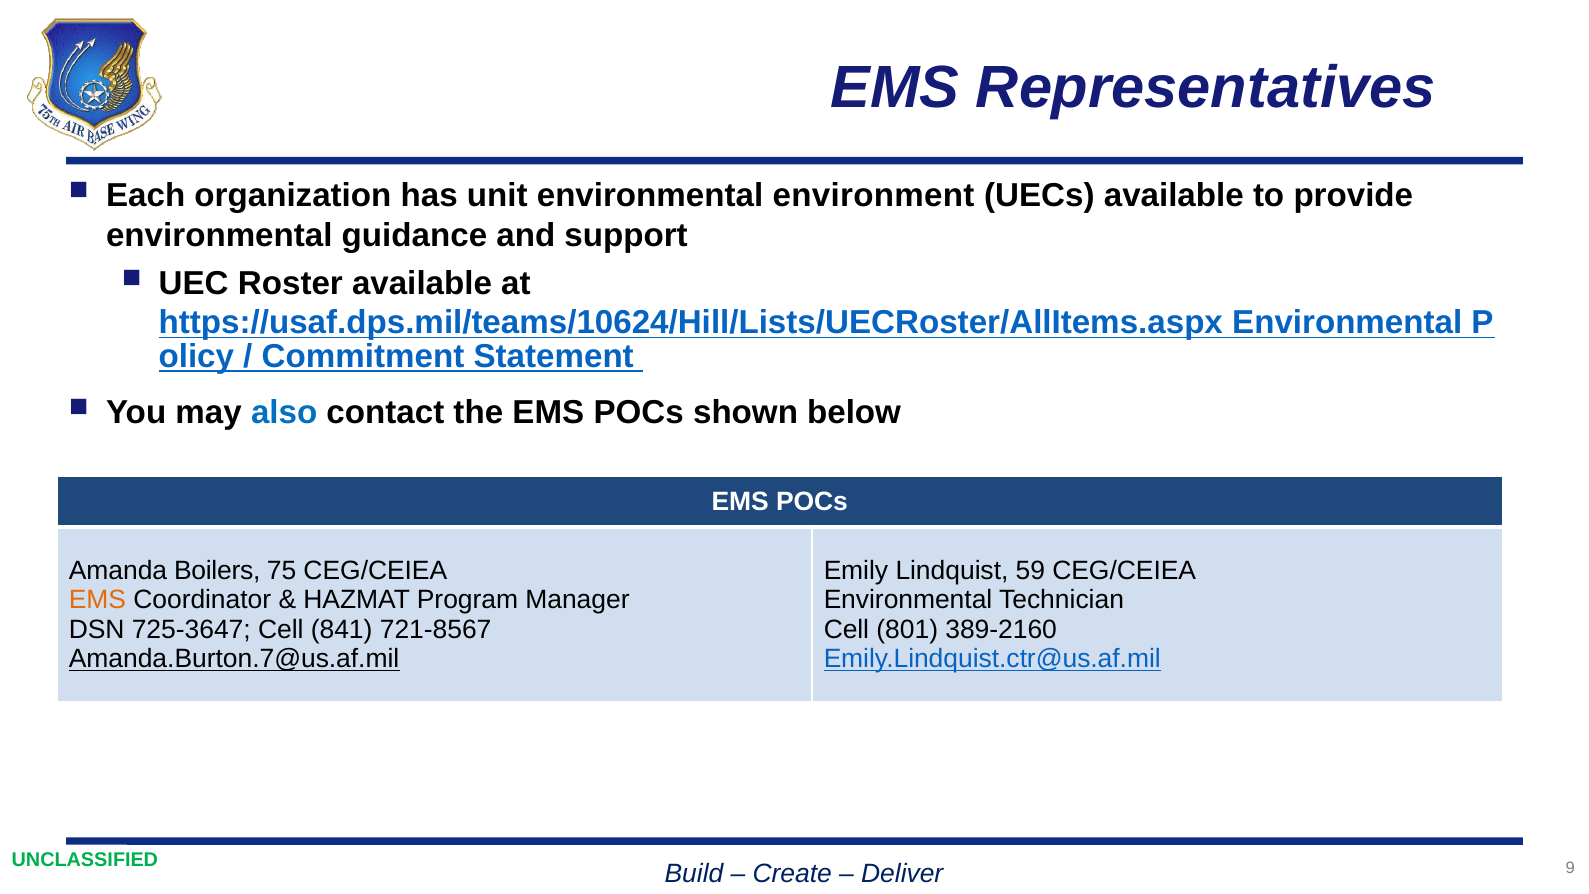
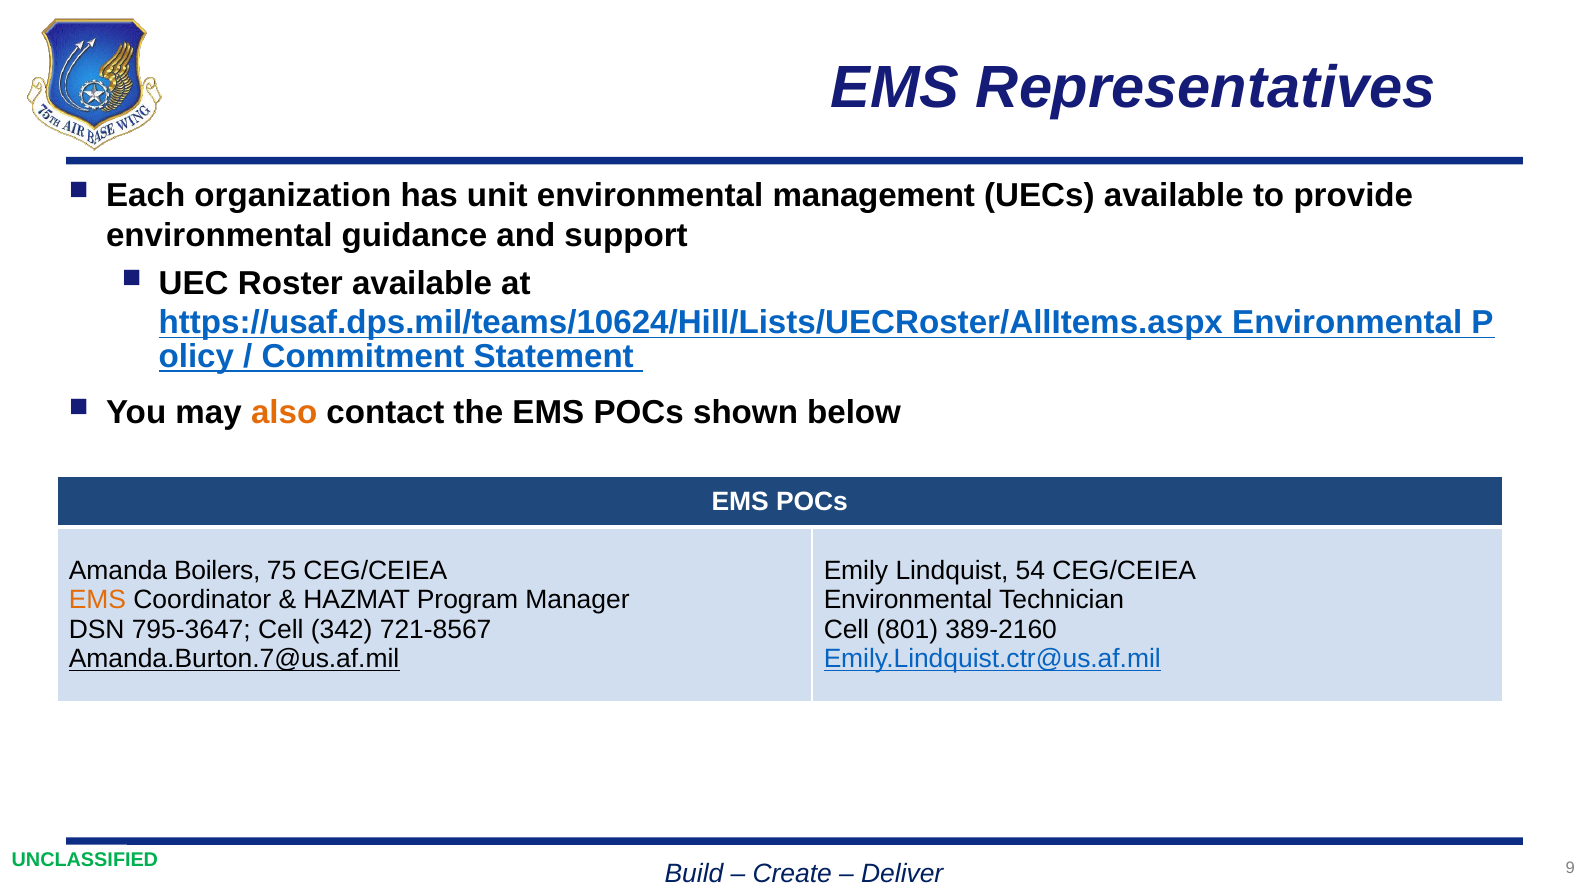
environment: environment -> management
also colour: blue -> orange
59: 59 -> 54
725-3647: 725-3647 -> 795-3647
841: 841 -> 342
